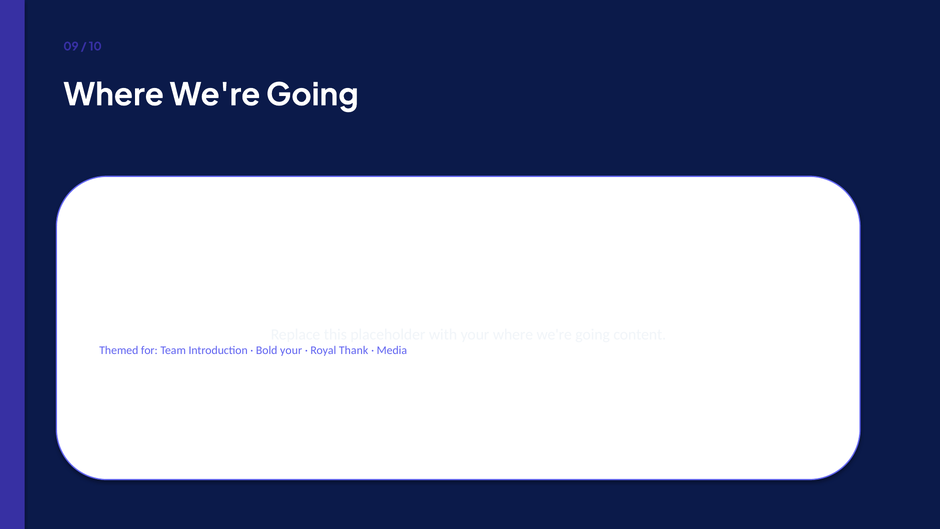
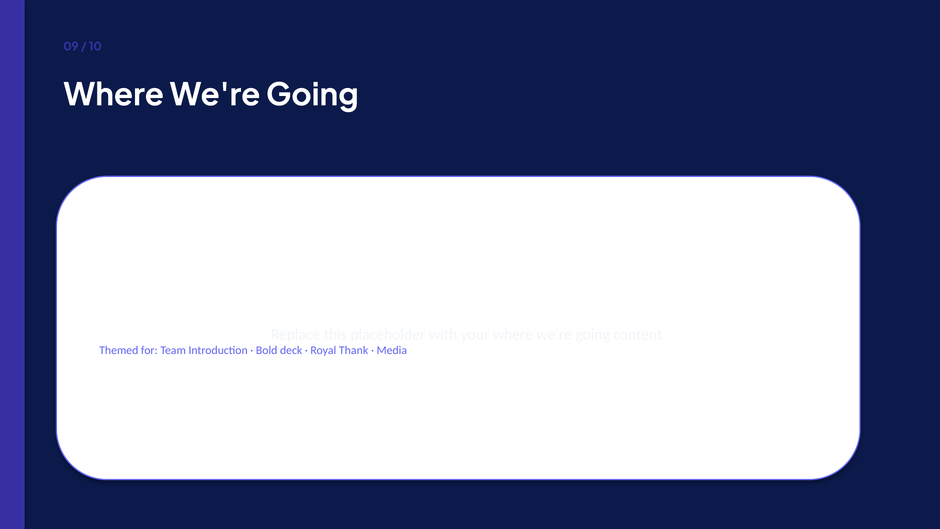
Bold your: your -> deck
